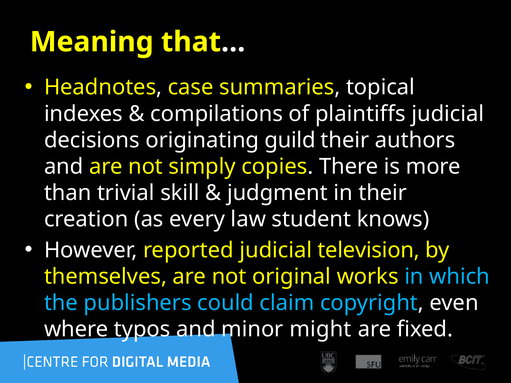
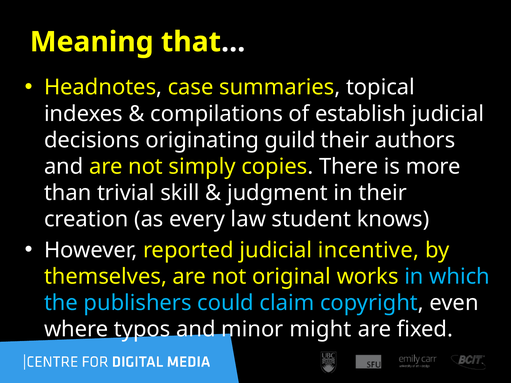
plaintiffs: plaintiffs -> establish
television: television -> incentive
